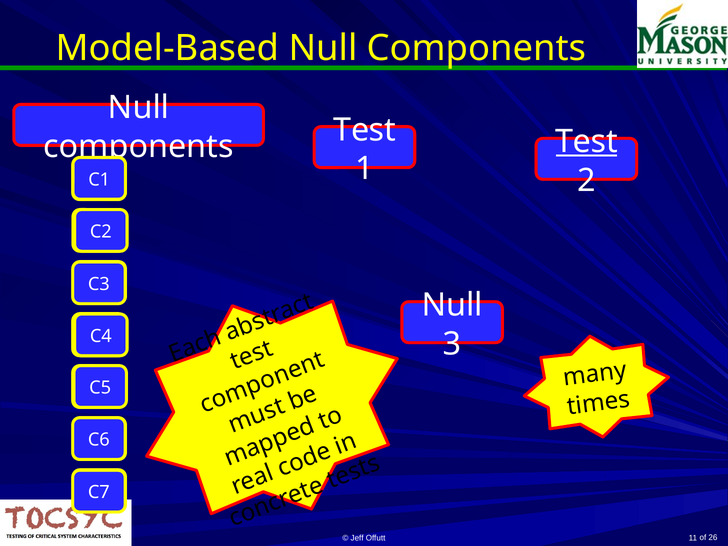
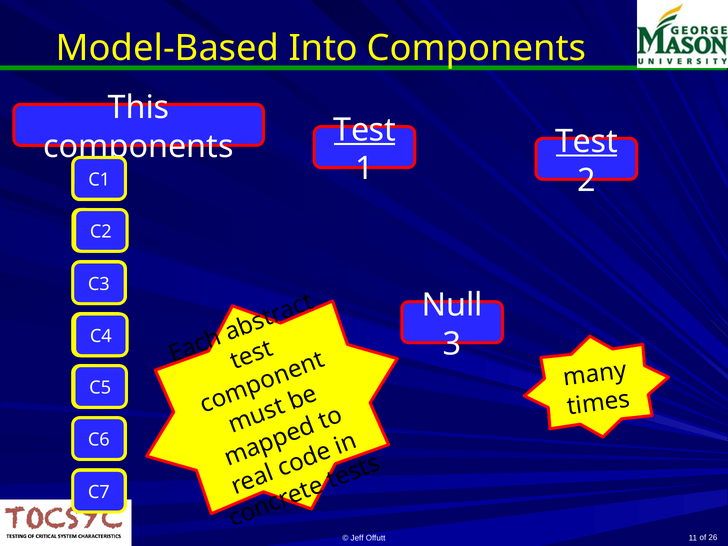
Model-Based Null: Null -> Into
Null at (139, 108): Null -> This
Test at (365, 130) underline: none -> present
